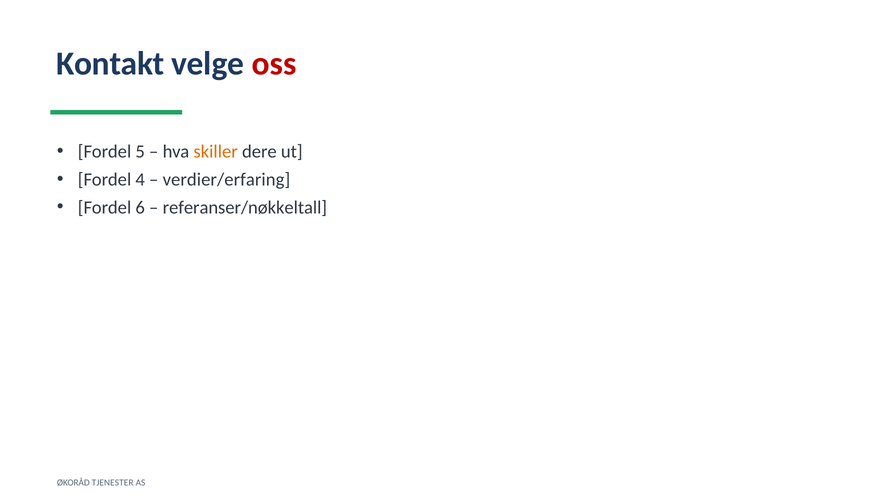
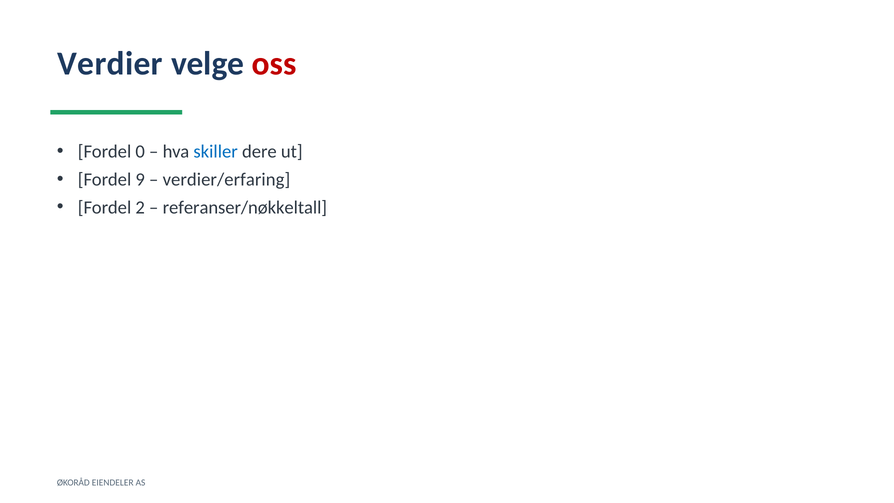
Kontakt: Kontakt -> Verdier
5: 5 -> 0
skiller colour: orange -> blue
4: 4 -> 9
6: 6 -> 2
TJENESTER: TJENESTER -> EIENDELER
